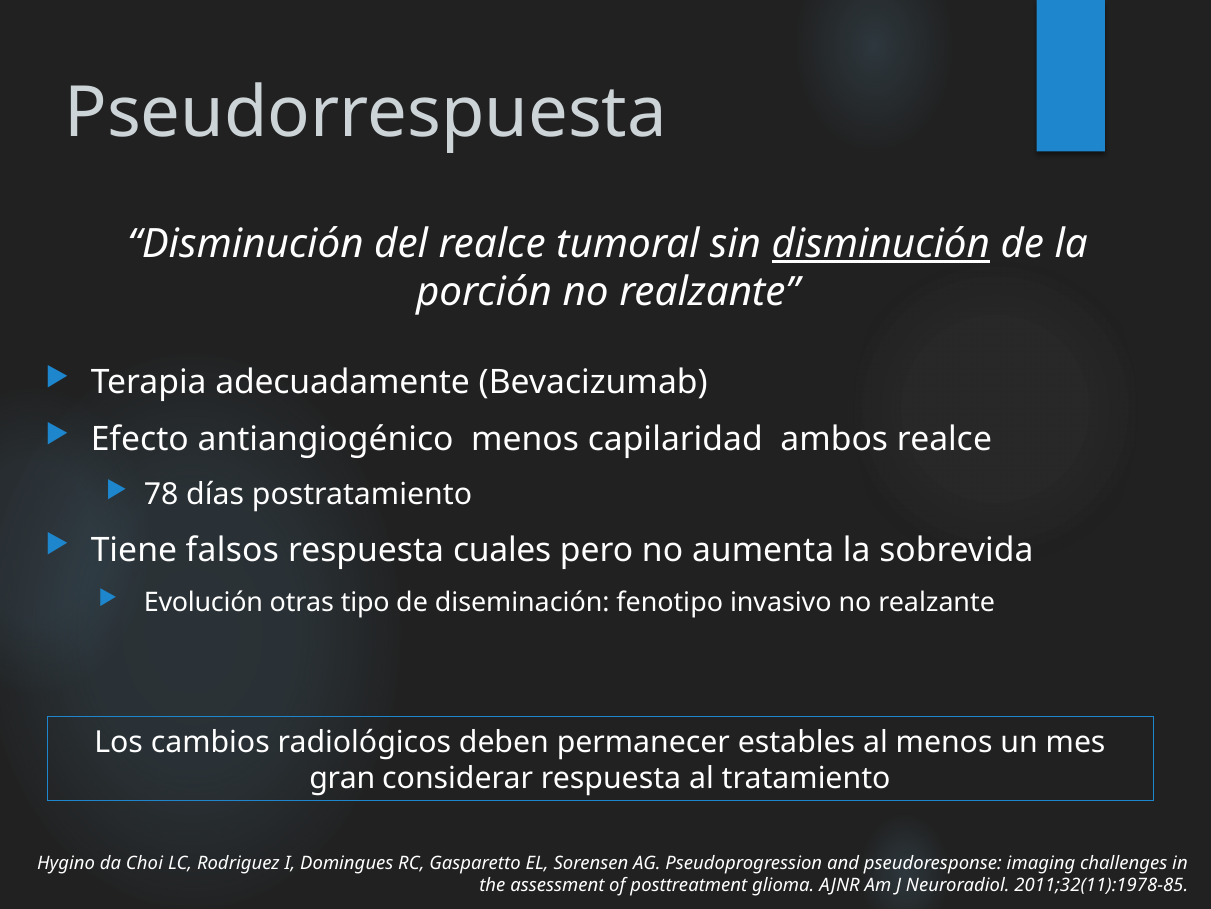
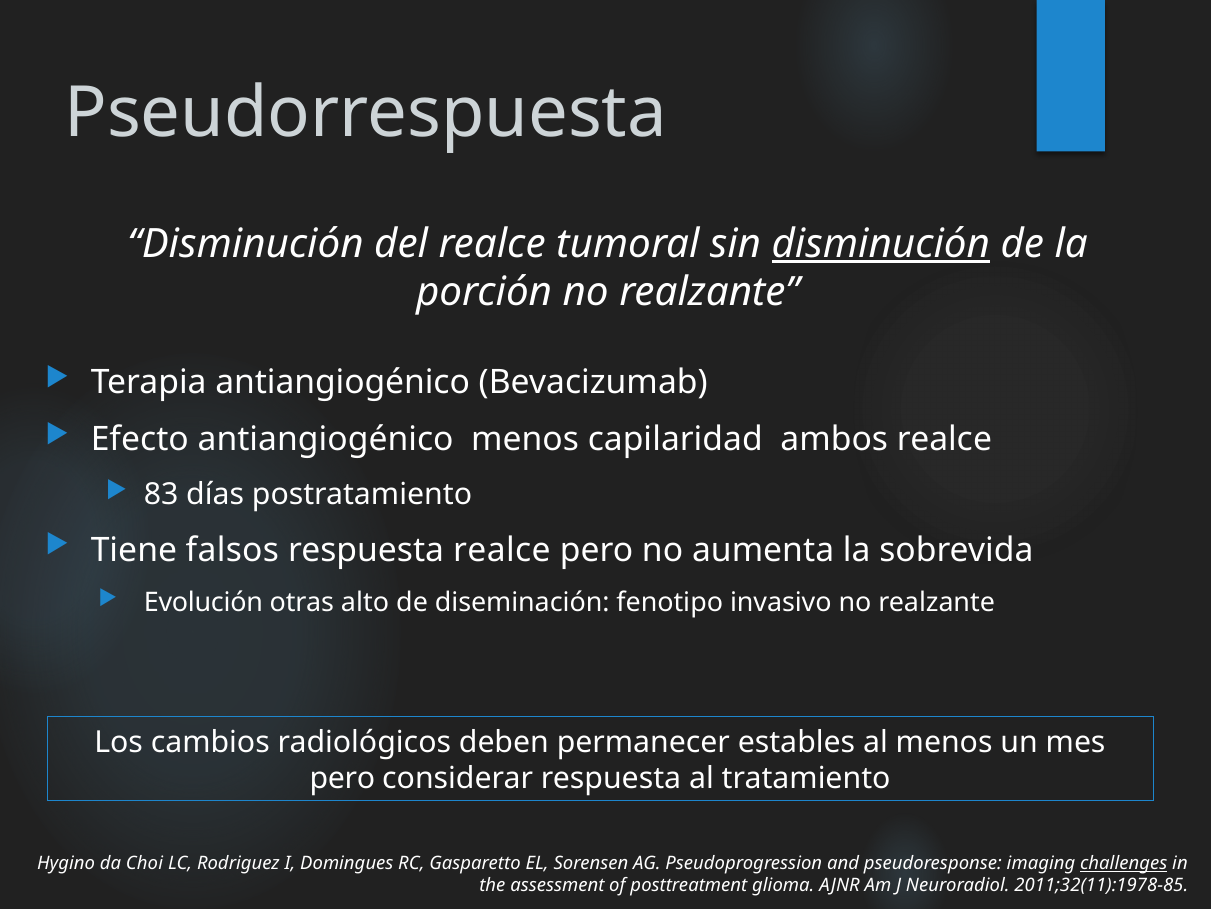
Terapia adecuadamente: adecuadamente -> antiangiogénico
78: 78 -> 83
respuesta cuales: cuales -> realce
tipo: tipo -> alto
gran at (342, 778): gran -> pero
challenges underline: none -> present
